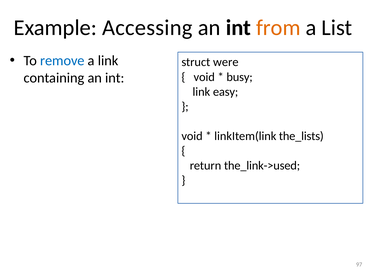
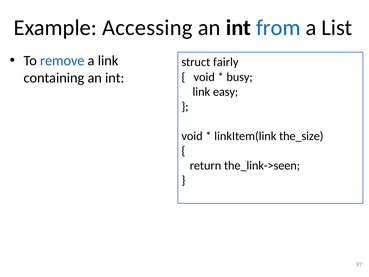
from colour: orange -> blue
were: were -> fairly
the_lists: the_lists -> the_size
the_link->used: the_link->used -> the_link->seen
